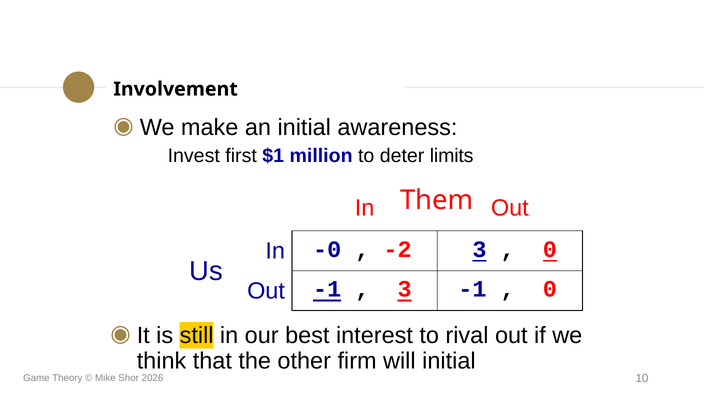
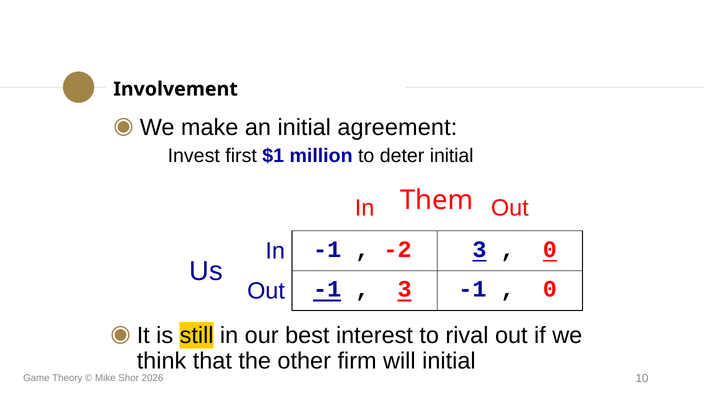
awareness: awareness -> agreement
deter limits: limits -> initial
In -0: -0 -> -1
